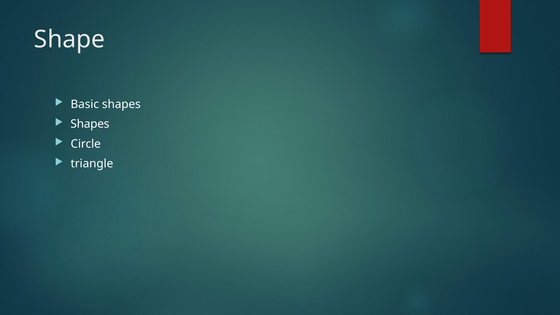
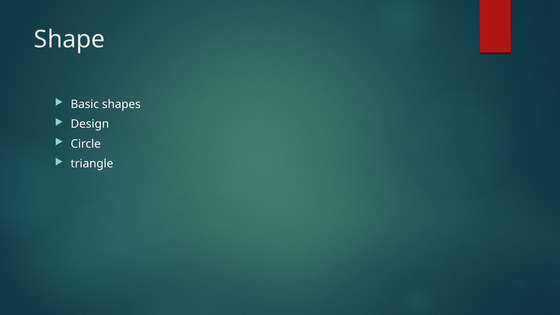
Shapes at (90, 124): Shapes -> Design
